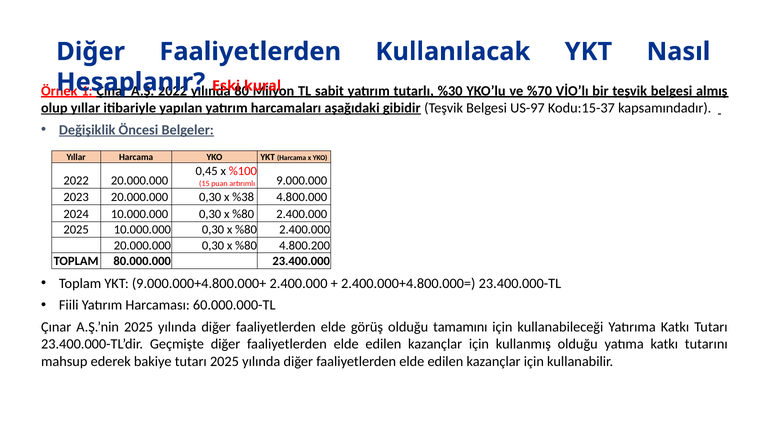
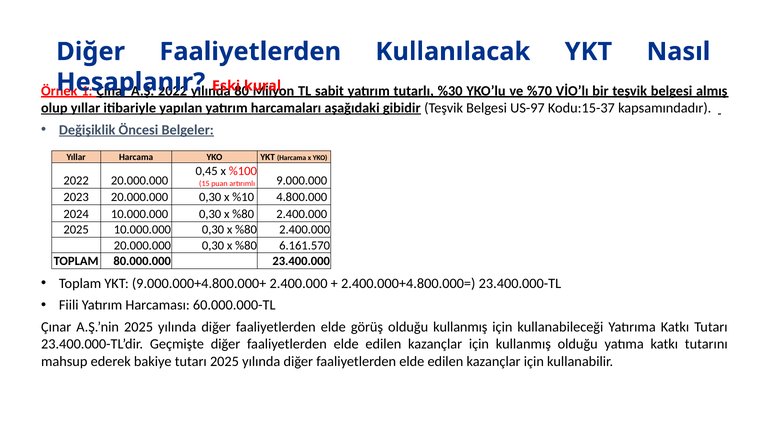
%38: %38 -> %10
4.800.200: 4.800.200 -> 6.161.570
olduğu tamamını: tamamını -> kullanmış
